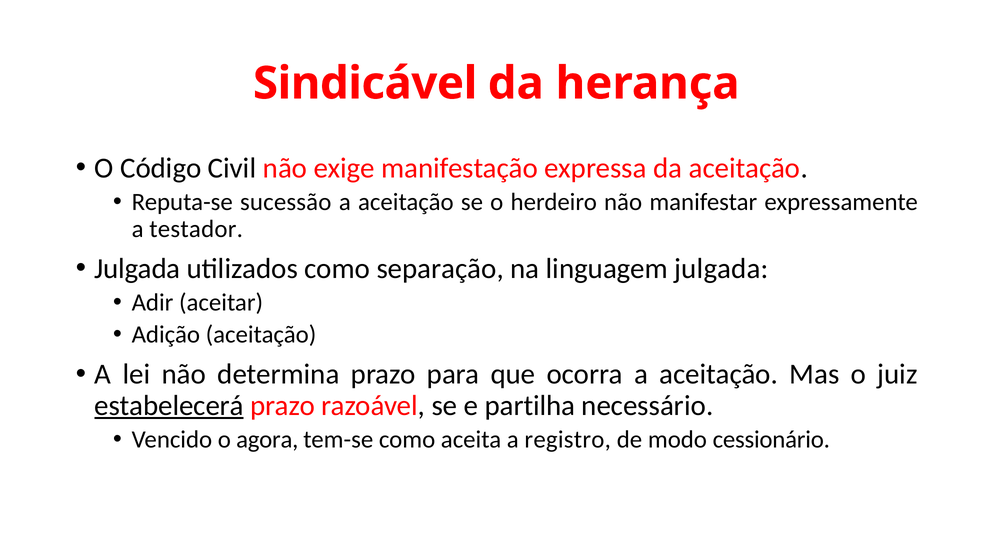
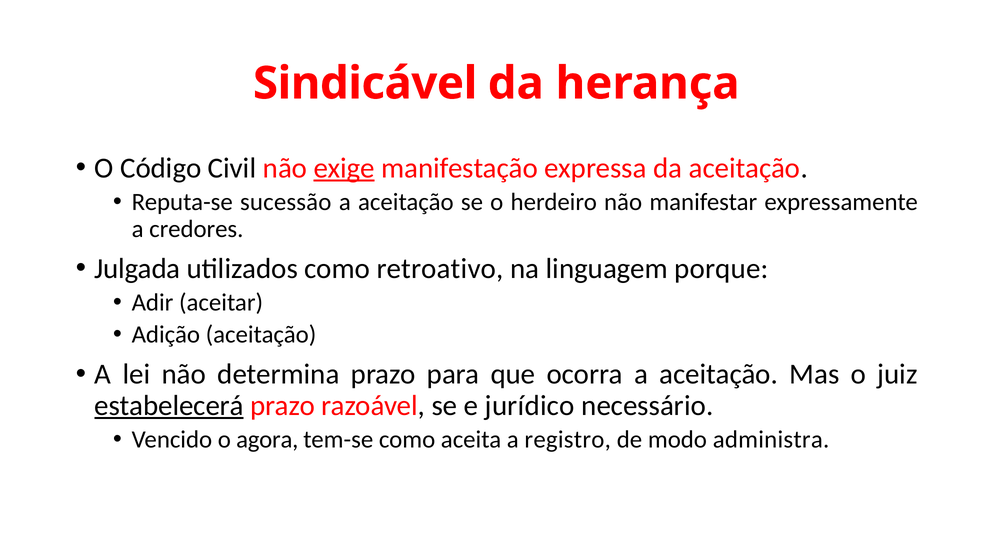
exige underline: none -> present
testador: testador -> credores
separação: separação -> retroativo
linguagem julgada: julgada -> porque
partilha: partilha -> jurídico
cessionário: cessionário -> administra
